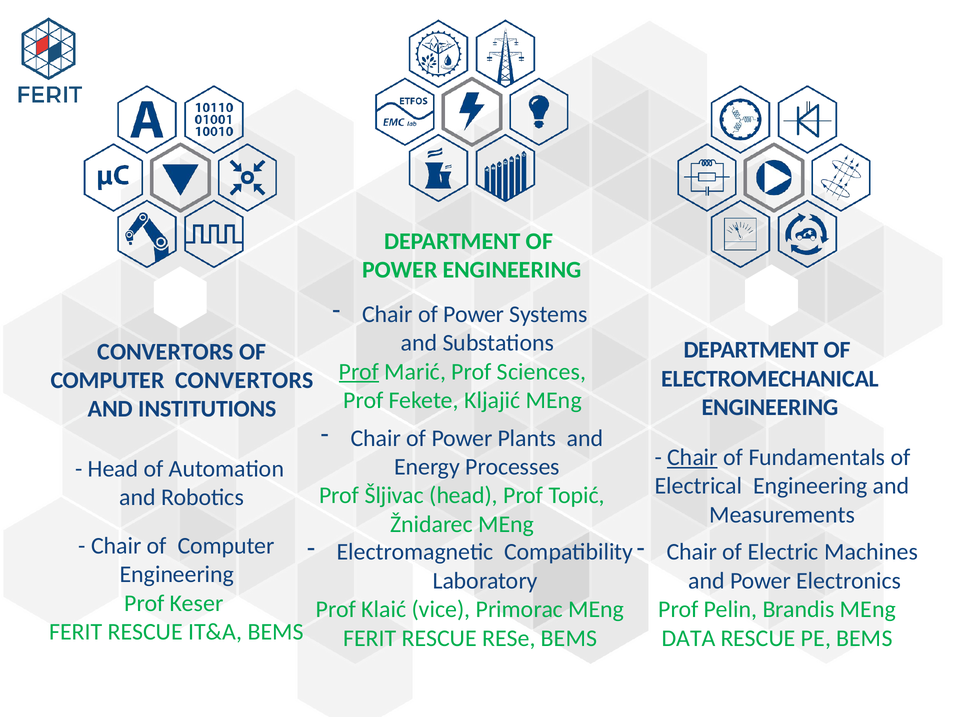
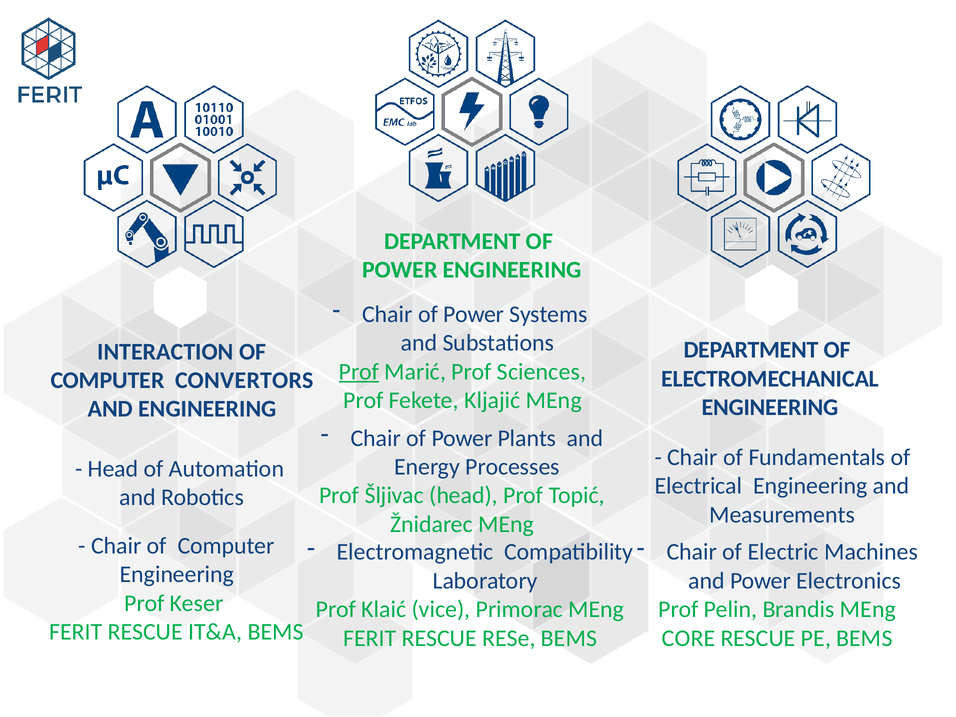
CONVERTORS at (166, 352): CONVERTORS -> INTERACTION
AND INSTITUTIONS: INSTITUTIONS -> ENGINEERING
Chair at (692, 457) underline: present -> none
DATA: DATA -> CORE
